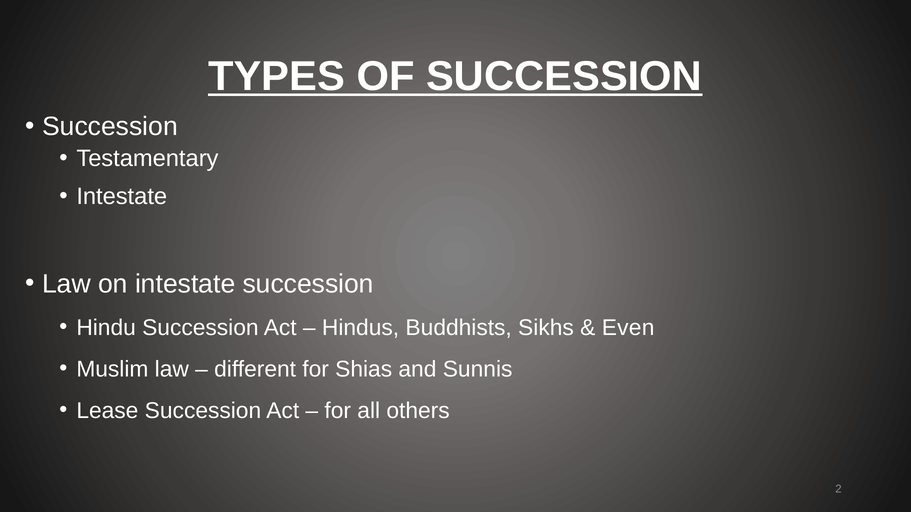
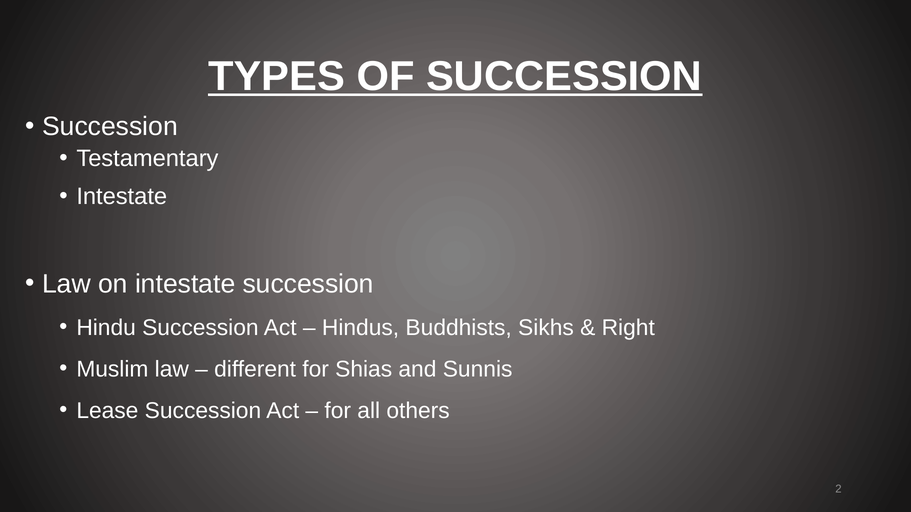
Even: Even -> Right
